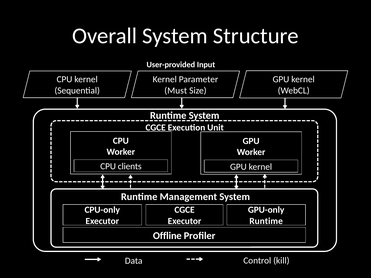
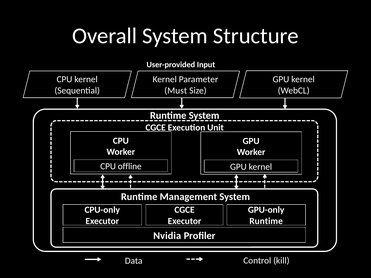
clients: clients -> offline
Offline: Offline -> Nvidia
